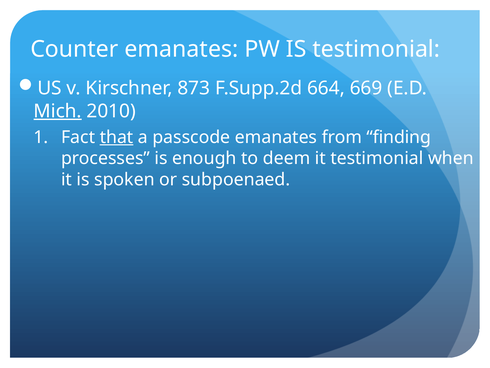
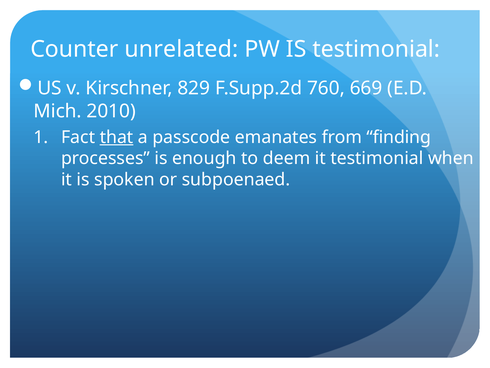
Counter emanates: emanates -> unrelated
873: 873 -> 829
664: 664 -> 760
Mich underline: present -> none
